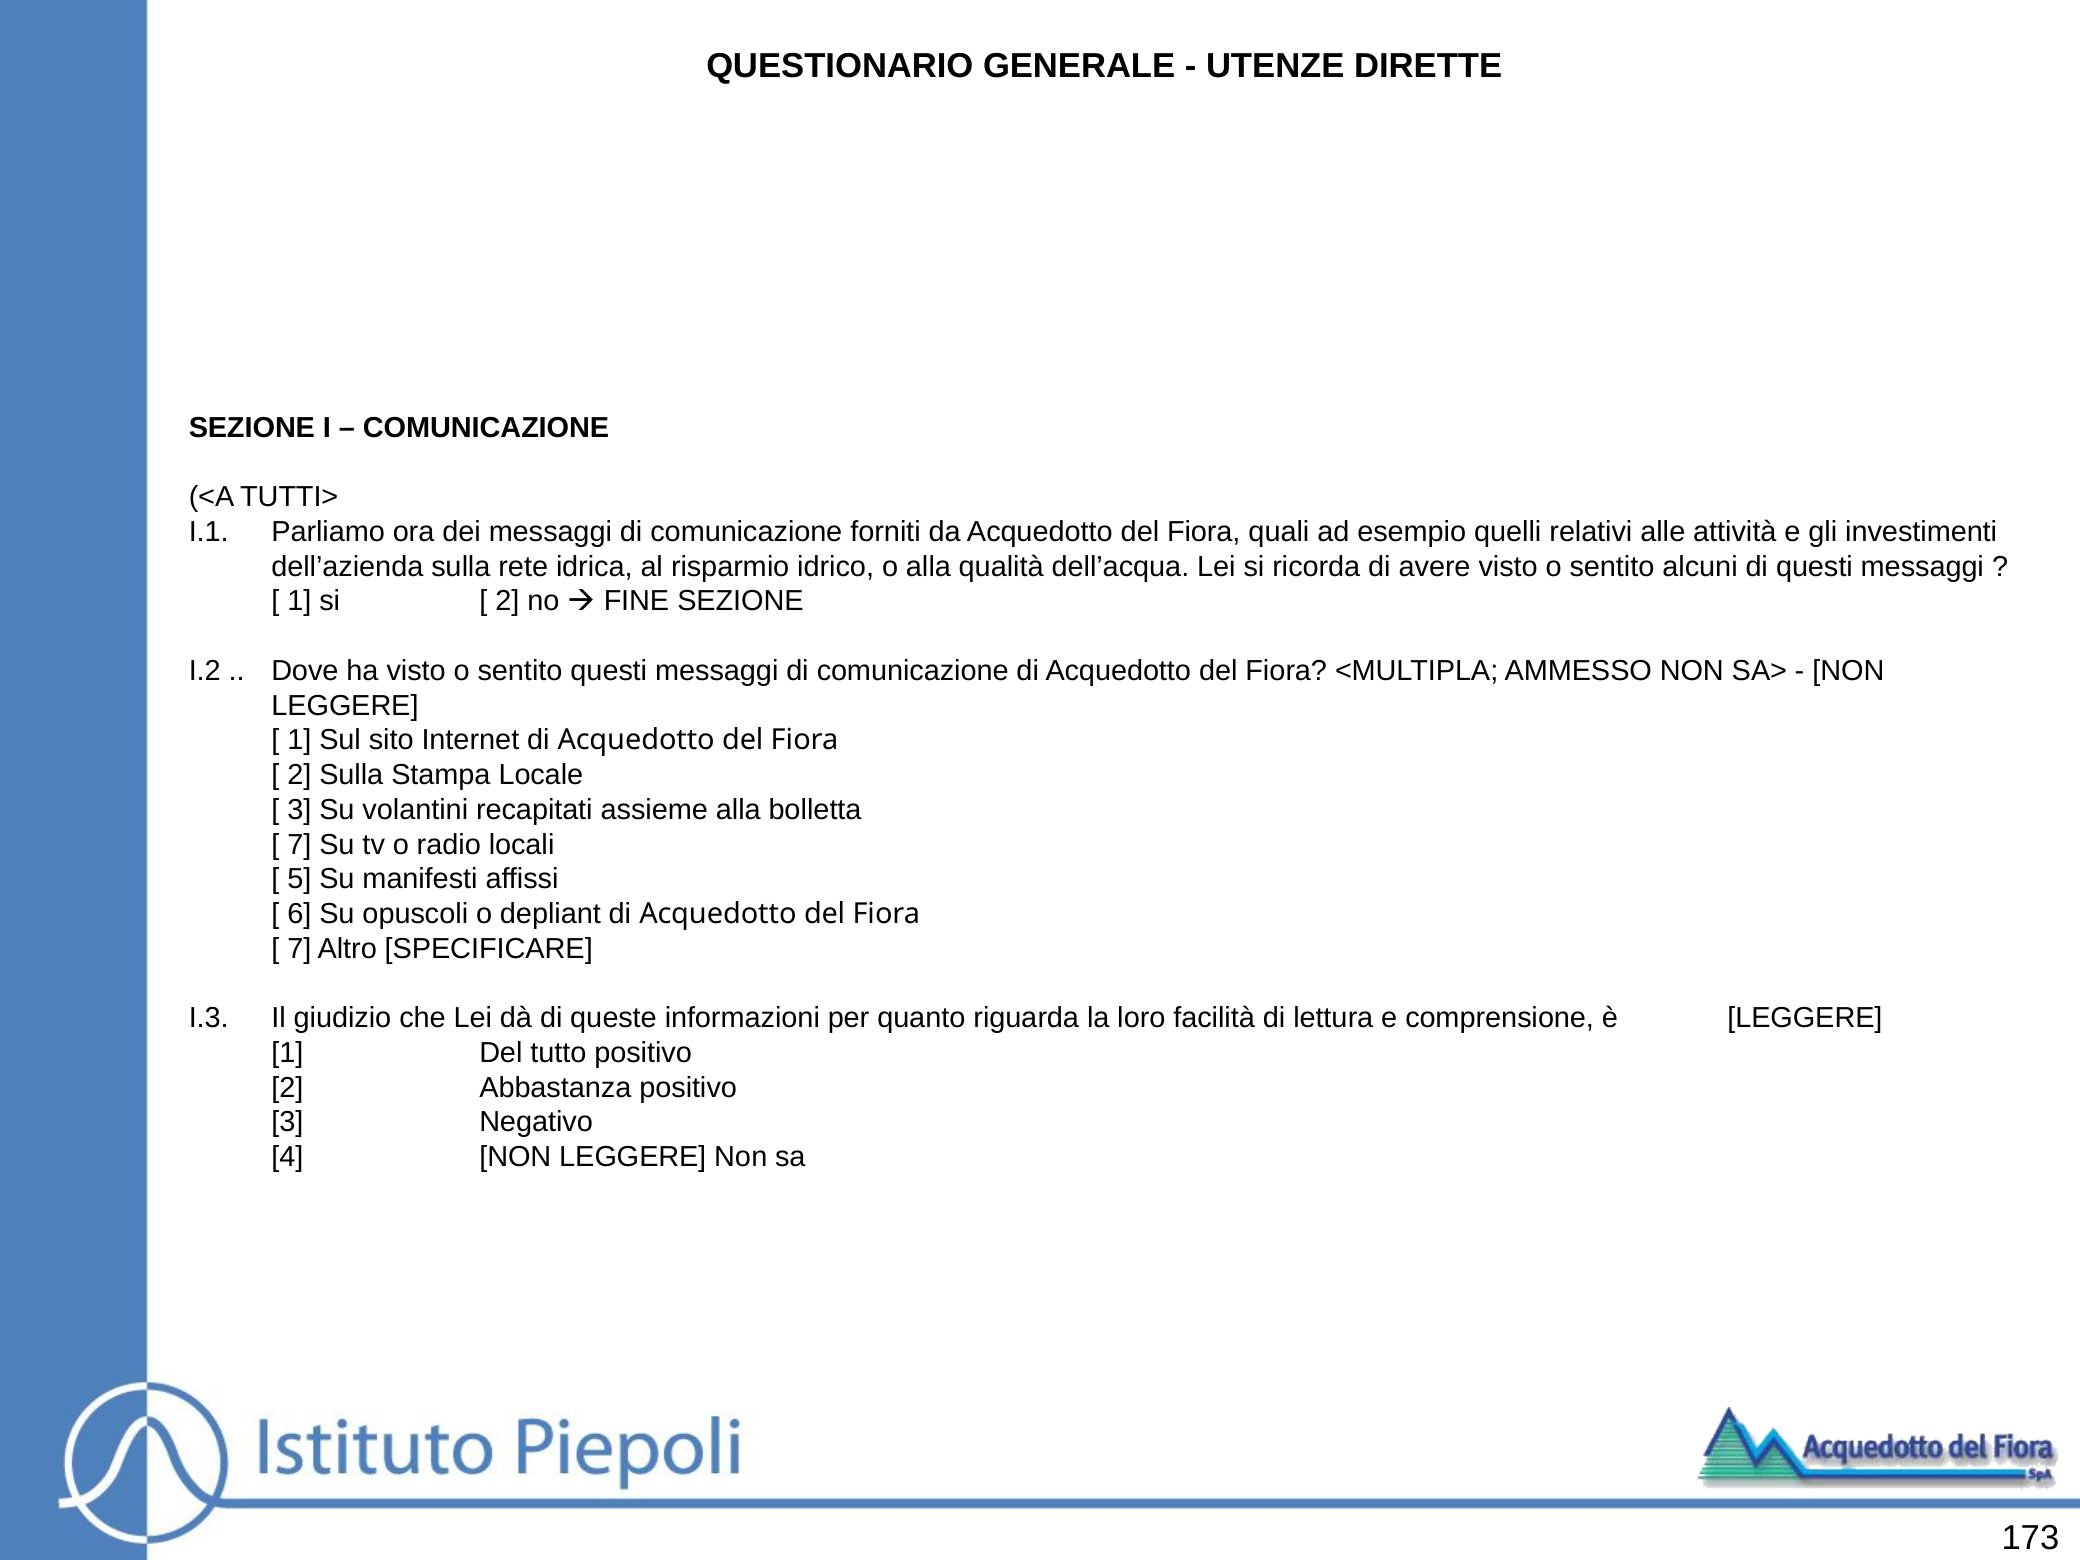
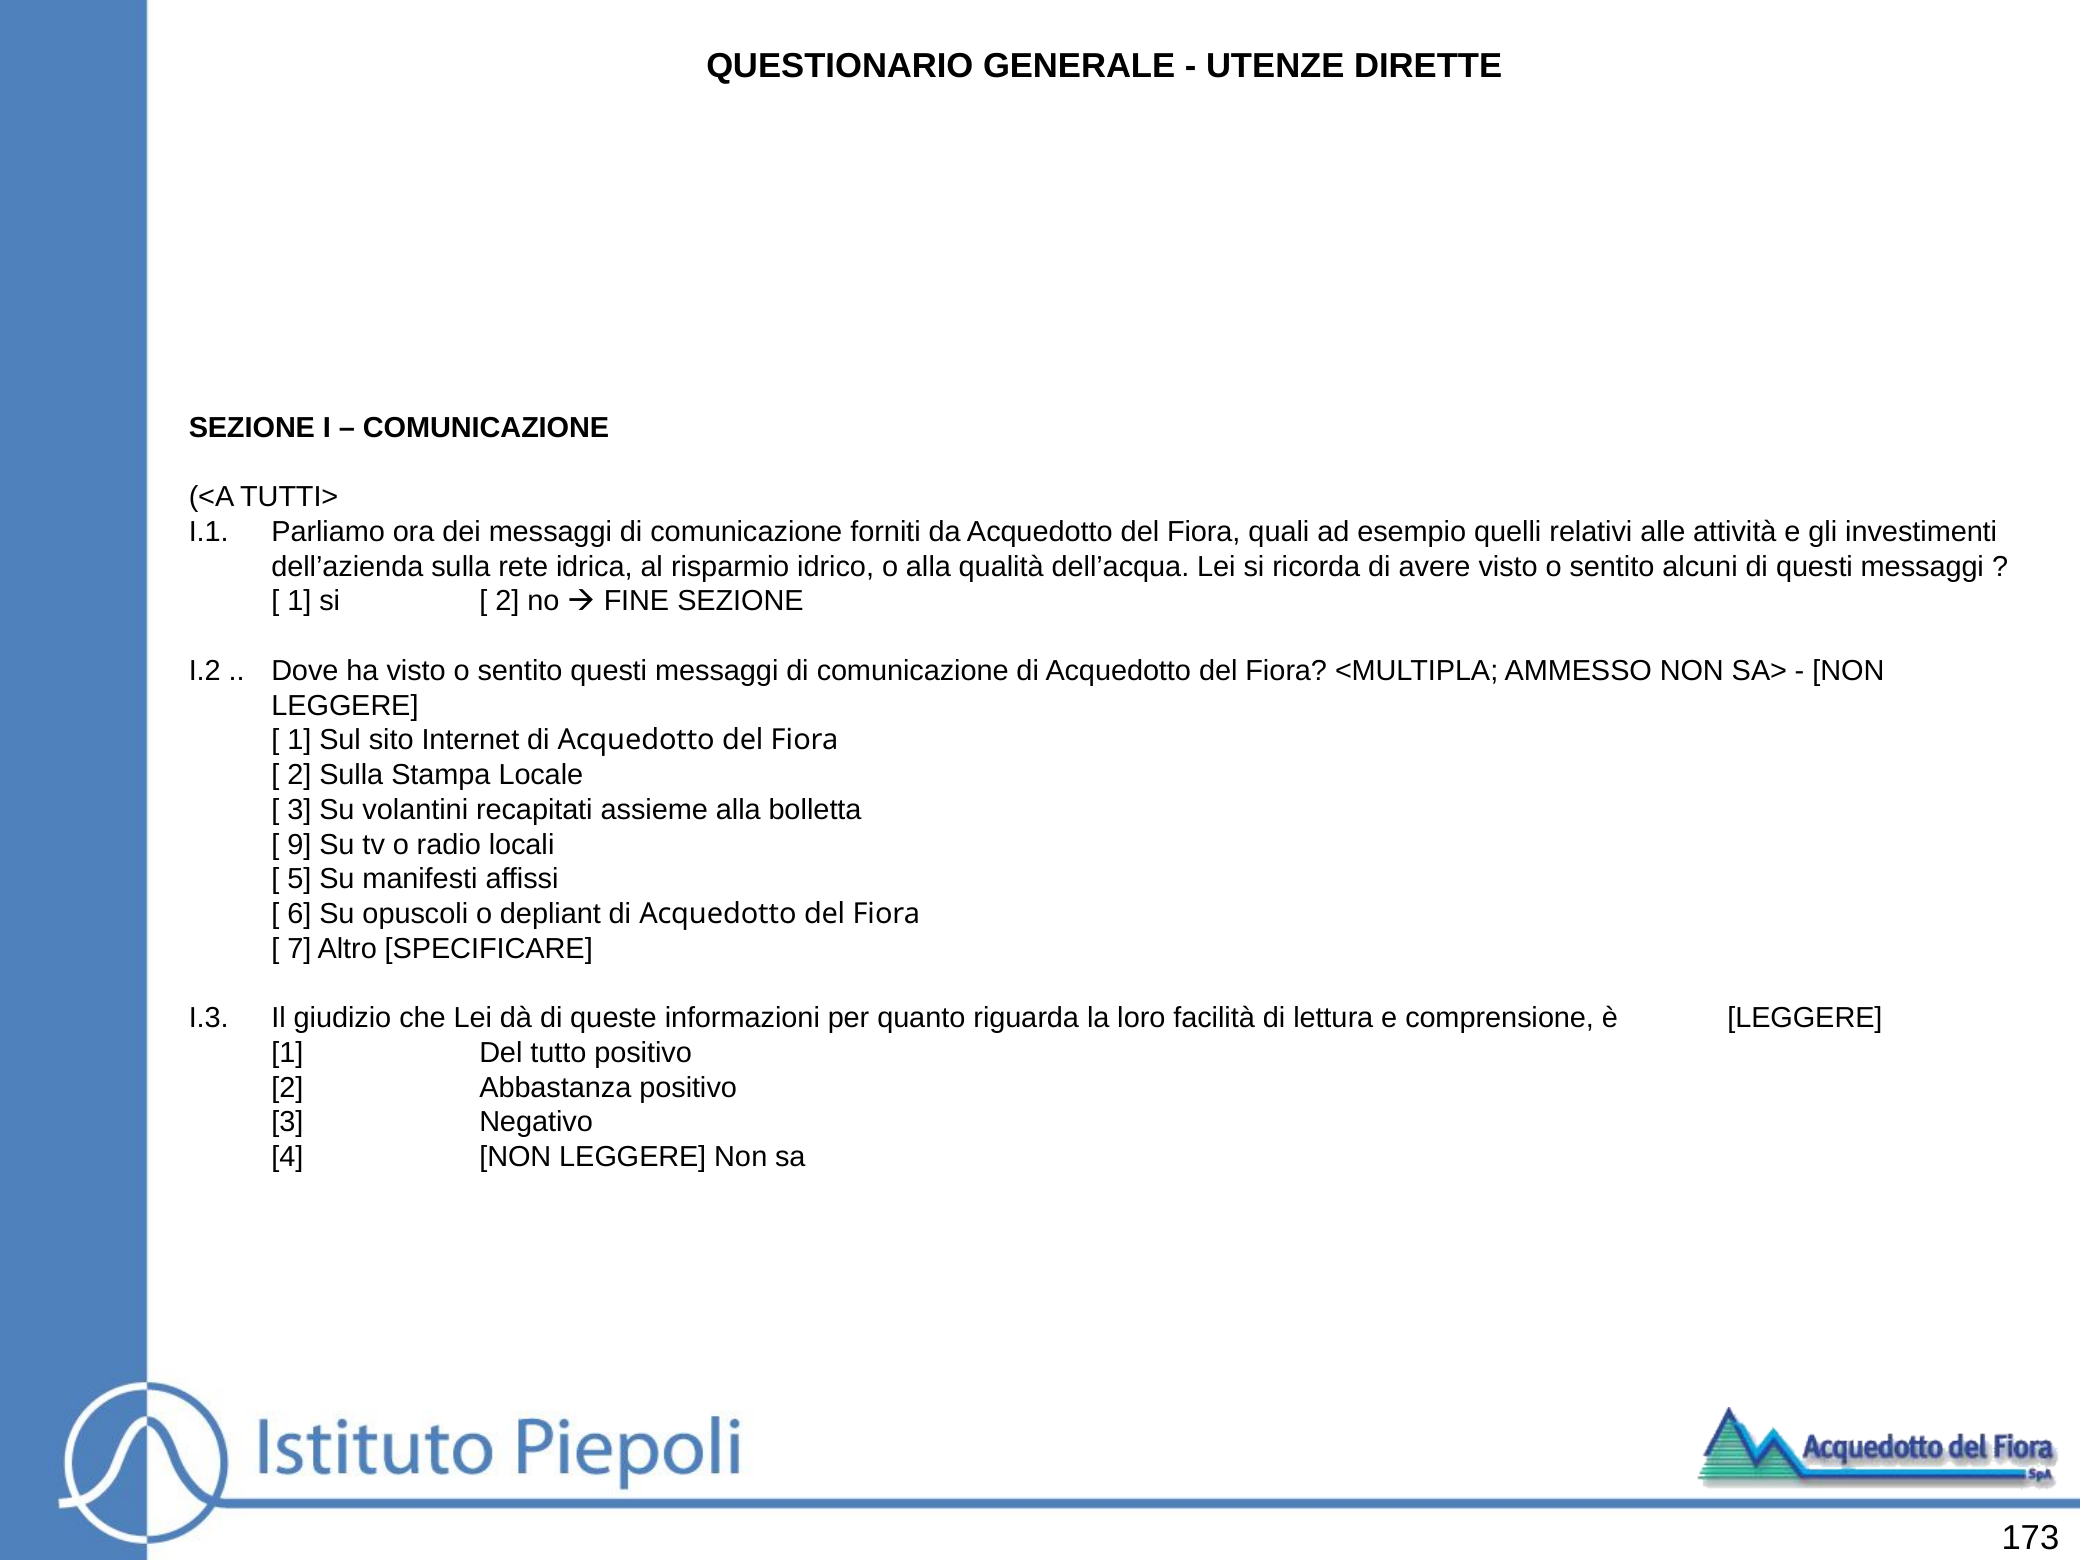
7 at (299, 844): 7 -> 9
